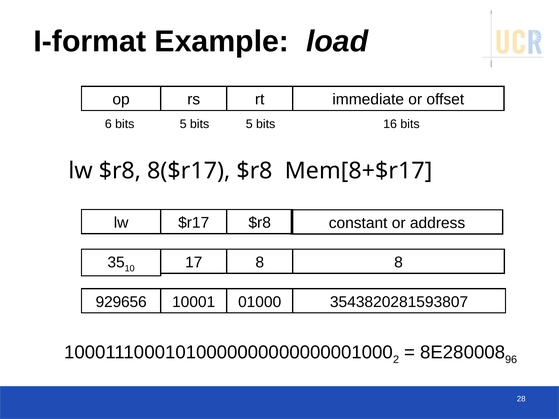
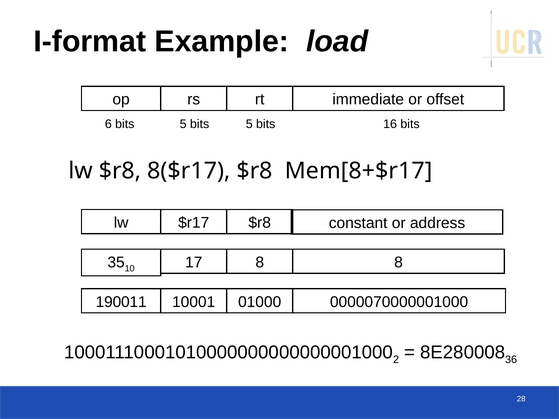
929656: 929656 -> 190011
3543820281593807: 3543820281593807 -> 0000070000001000
96: 96 -> 36
